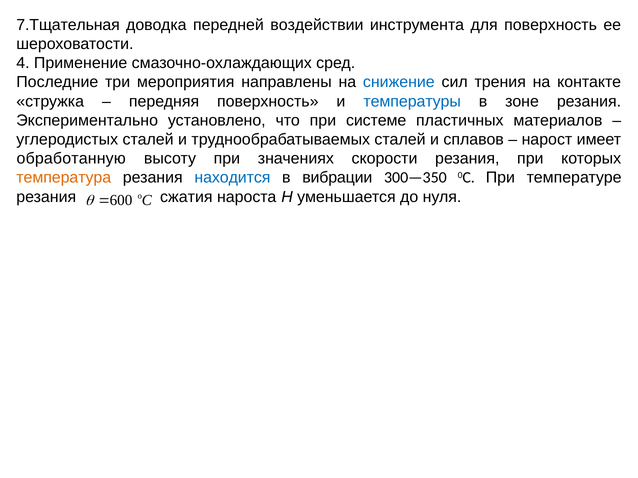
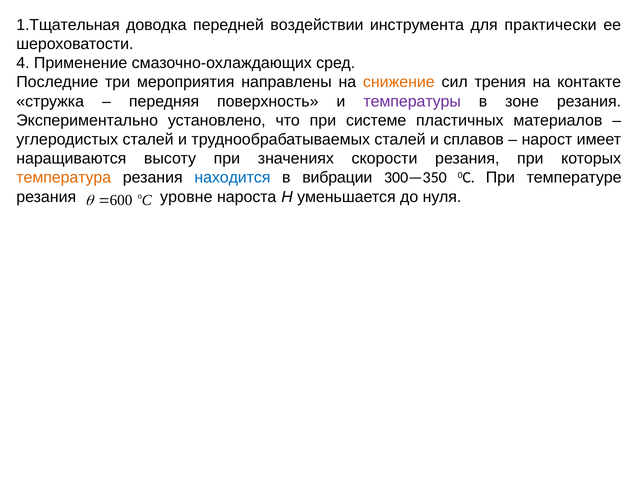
7.Тщательная: 7.Тщательная -> 1.Тщательная
для поверхность: поверхность -> практически
снижение colour: blue -> orange
температуры colour: blue -> purple
обработанную: обработанную -> наращиваются
сжатия: сжатия -> уровне
